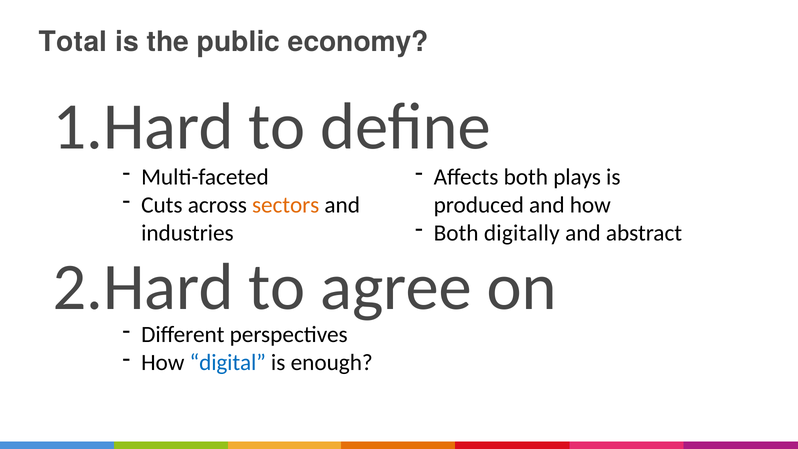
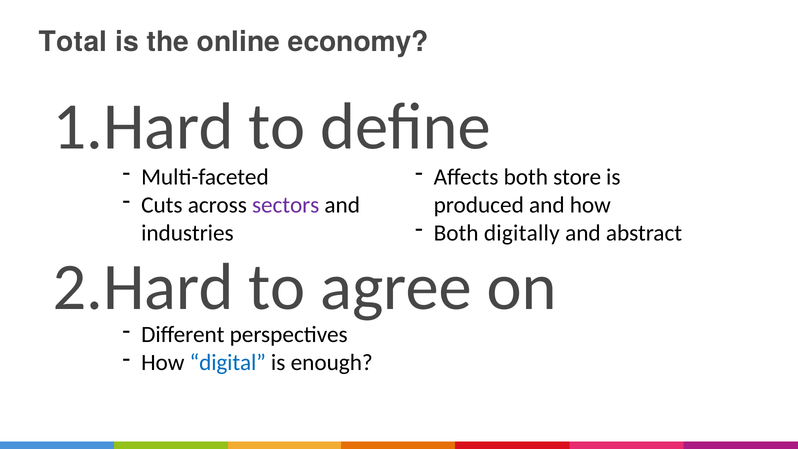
public: public -> online
plays: plays -> store
sectors colour: orange -> purple
